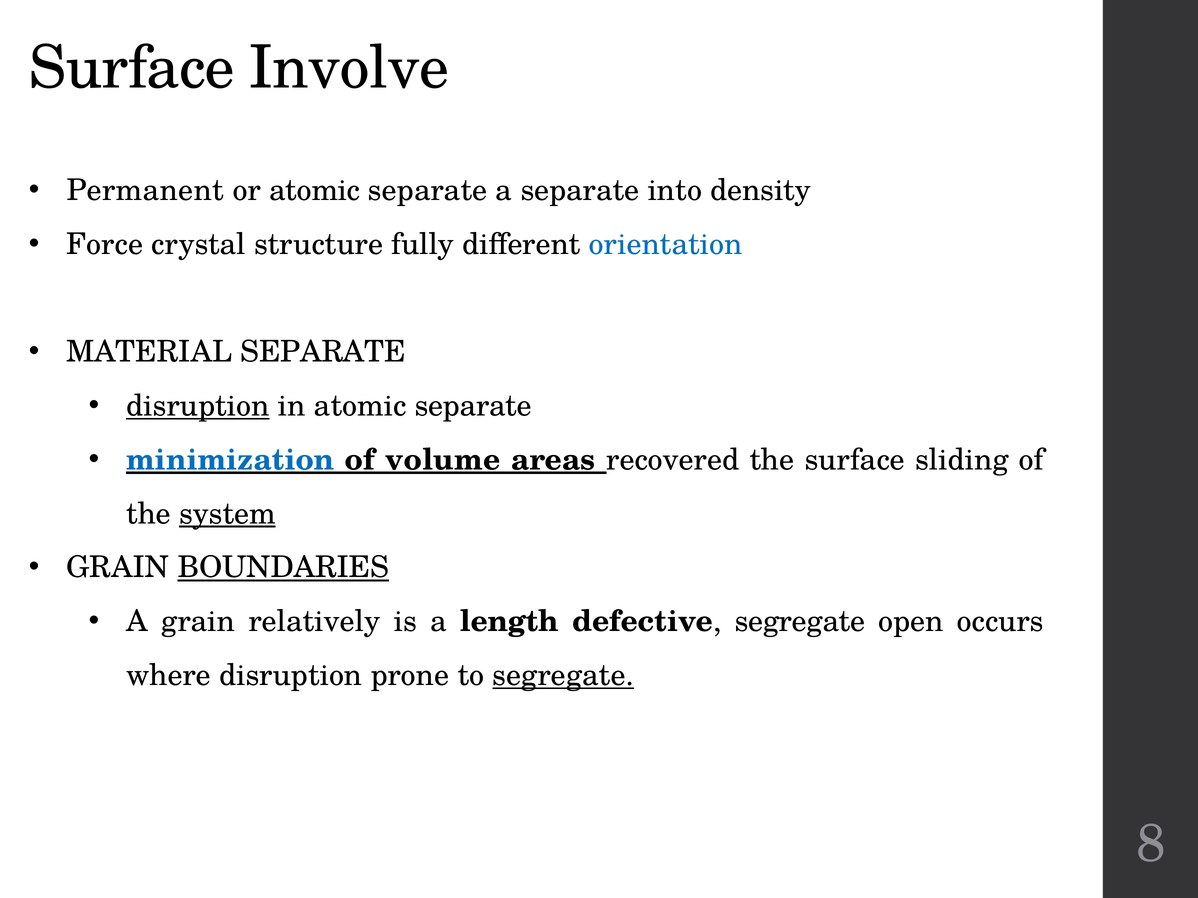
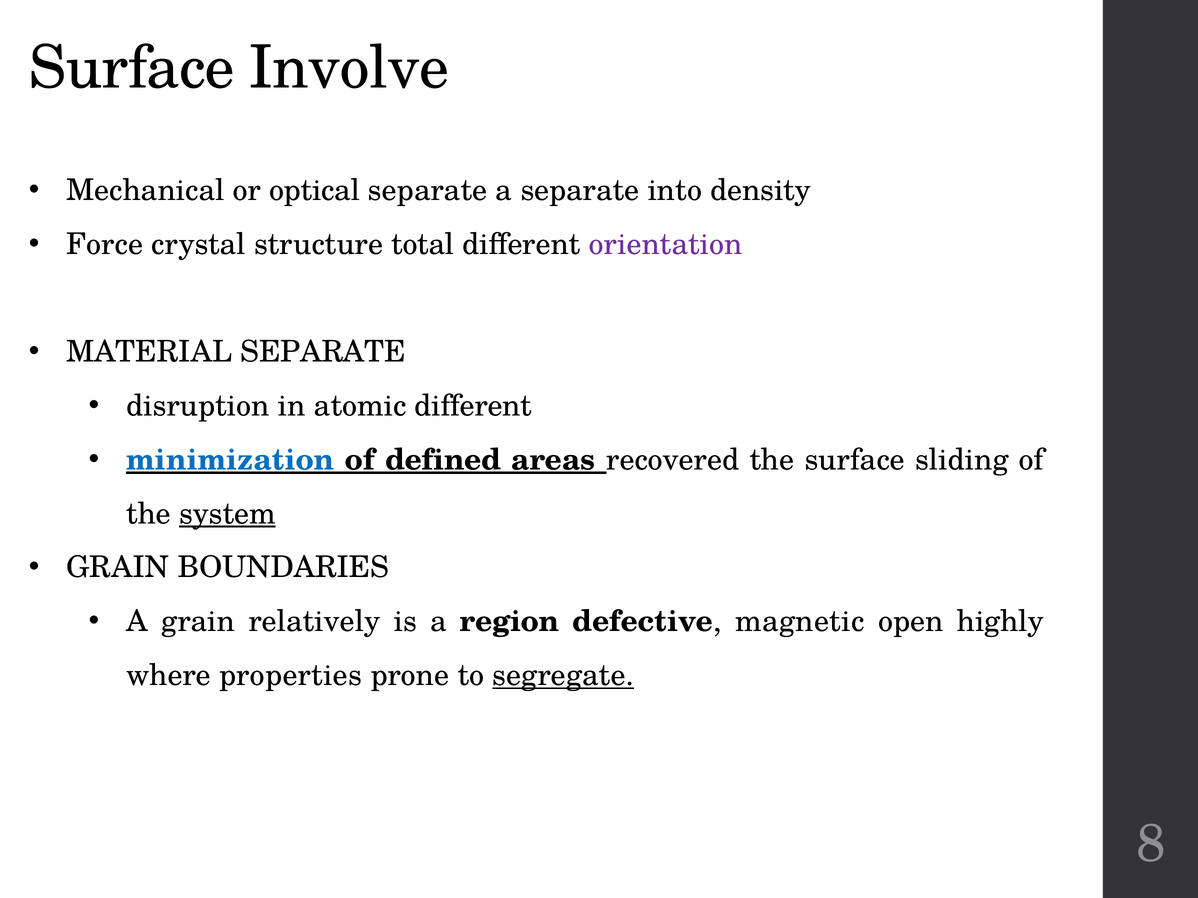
Permanent: Permanent -> Mechanical
or atomic: atomic -> optical
fully: fully -> total
orientation colour: blue -> purple
disruption at (198, 406) underline: present -> none
in atomic separate: separate -> different
volume: volume -> defined
BOUNDARIES underline: present -> none
length: length -> region
defective segregate: segregate -> magnetic
occurs: occurs -> highly
where disruption: disruption -> properties
